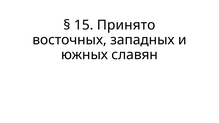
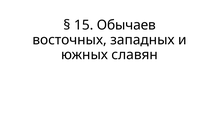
Принято: Принято -> Обычаев
